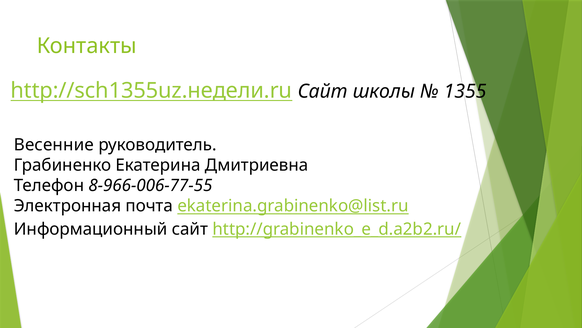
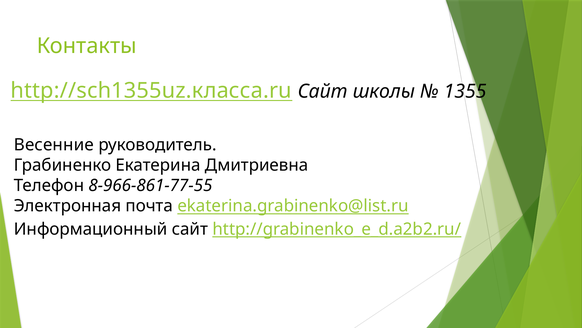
http://sch1355uz.недели.ru: http://sch1355uz.недели.ru -> http://sch1355uz.класса.ru
8-966-006-77-55: 8-966-006-77-55 -> 8-966-861-77-55
